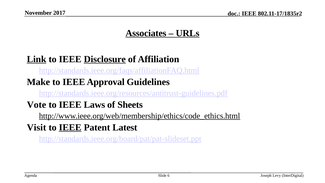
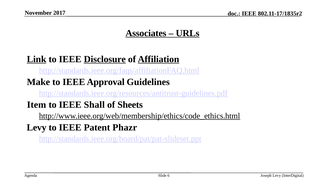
Affiliation underline: none -> present
Vote: Vote -> Item
Laws: Laws -> Shall
Visit at (37, 127): Visit -> Levy
IEEE at (70, 127) underline: present -> none
Latest: Latest -> Phazr
